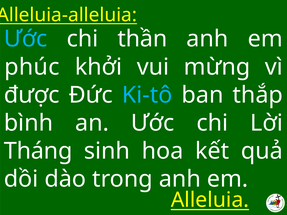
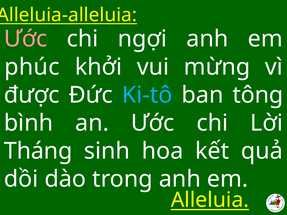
Ước at (26, 39) colour: light blue -> pink
thần: thần -> ngợi
thắp: thắp -> tông
